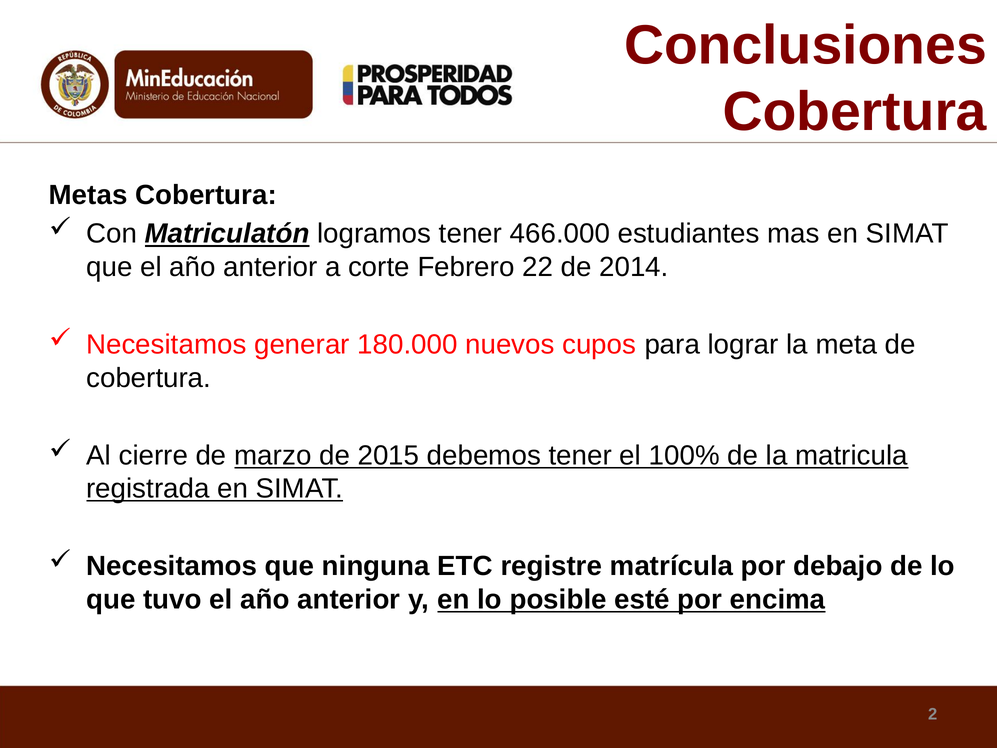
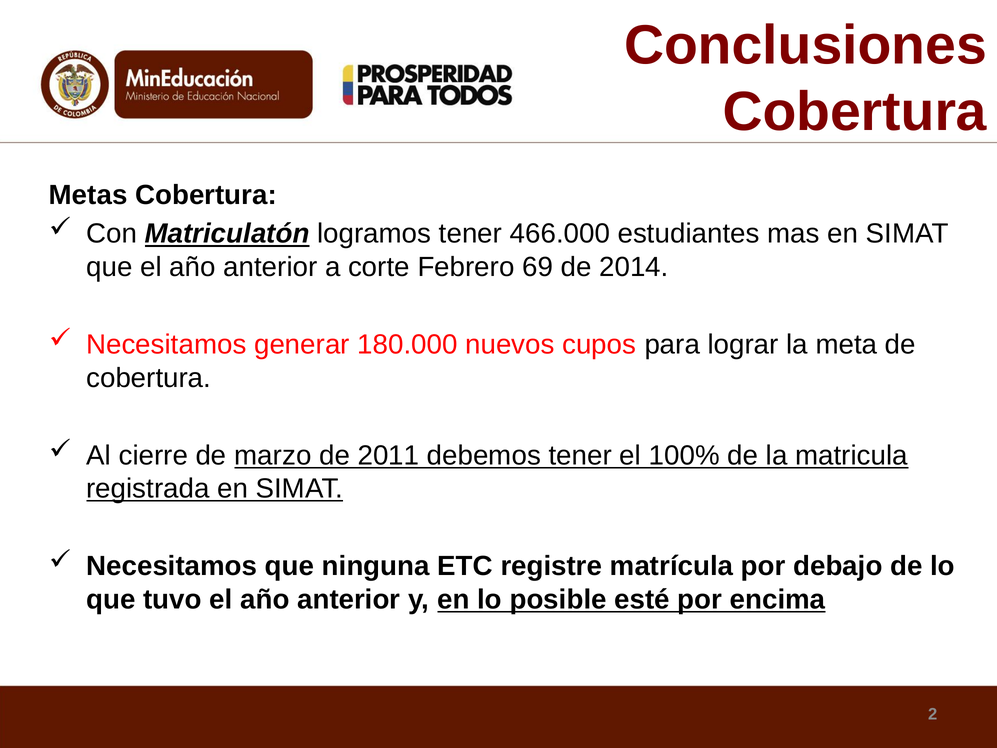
22: 22 -> 69
2015: 2015 -> 2011
